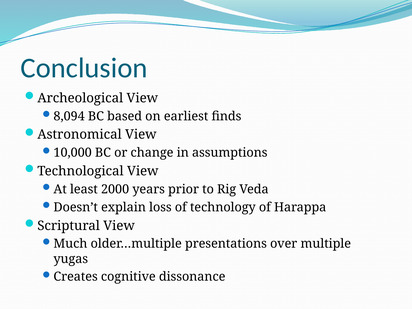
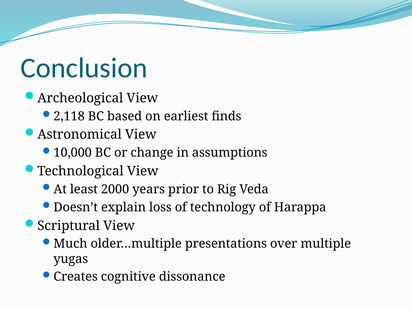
8,094: 8,094 -> 2,118
